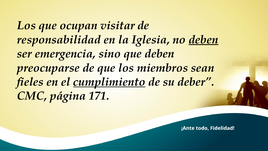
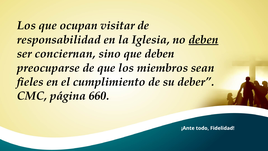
emergencia: emergencia -> conciernan
cumplimiento underline: present -> none
171: 171 -> 660
